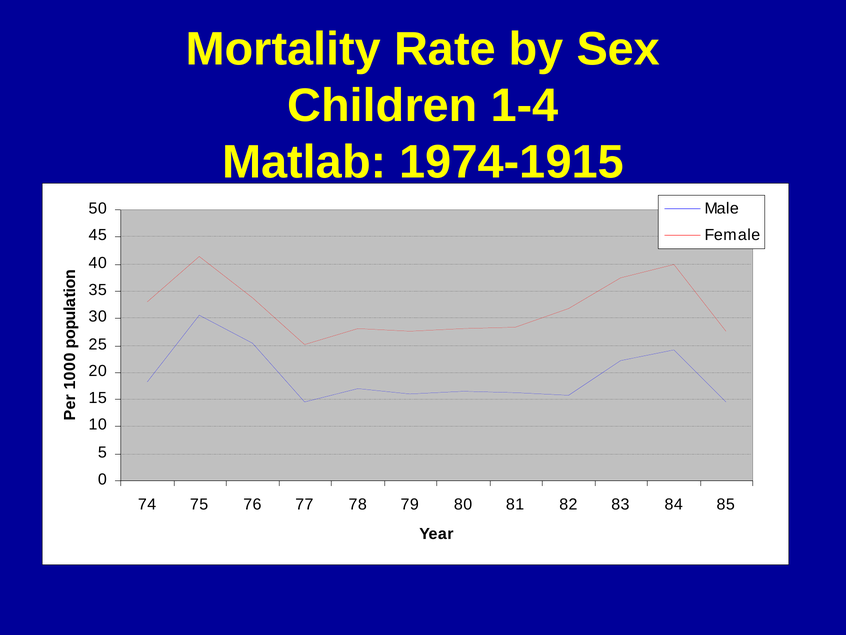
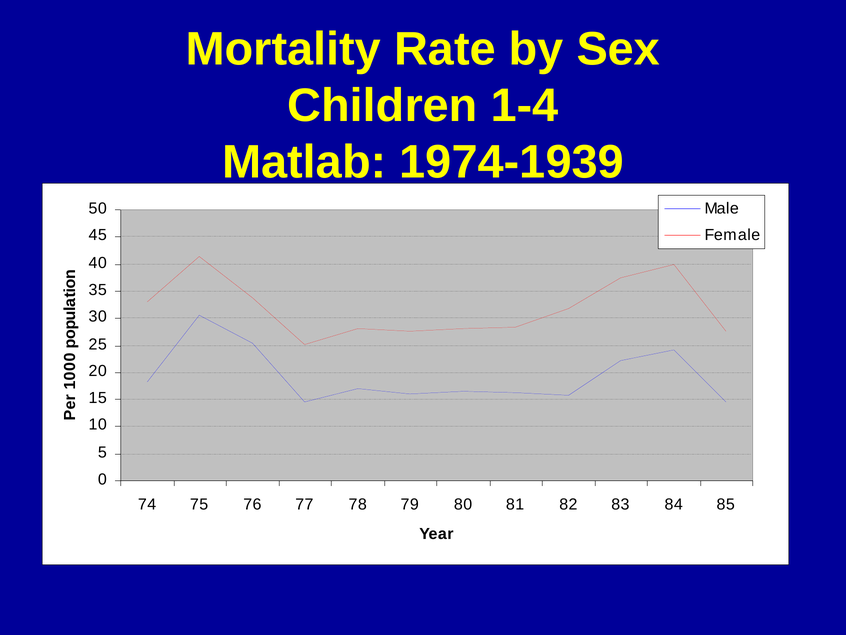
1974-1915: 1974-1915 -> 1974-1939
